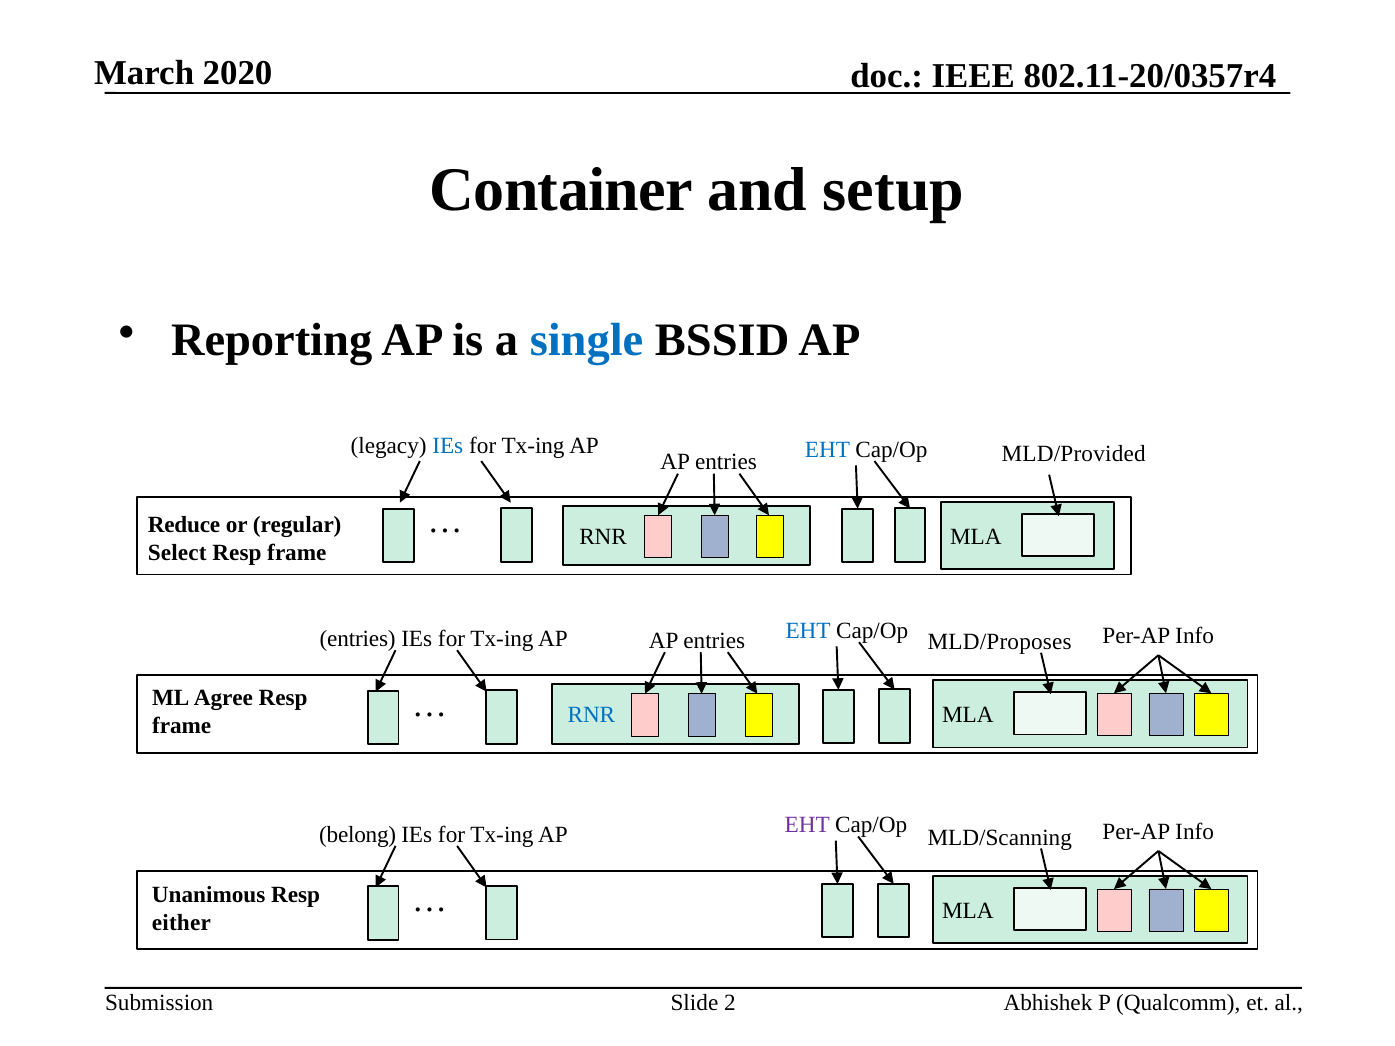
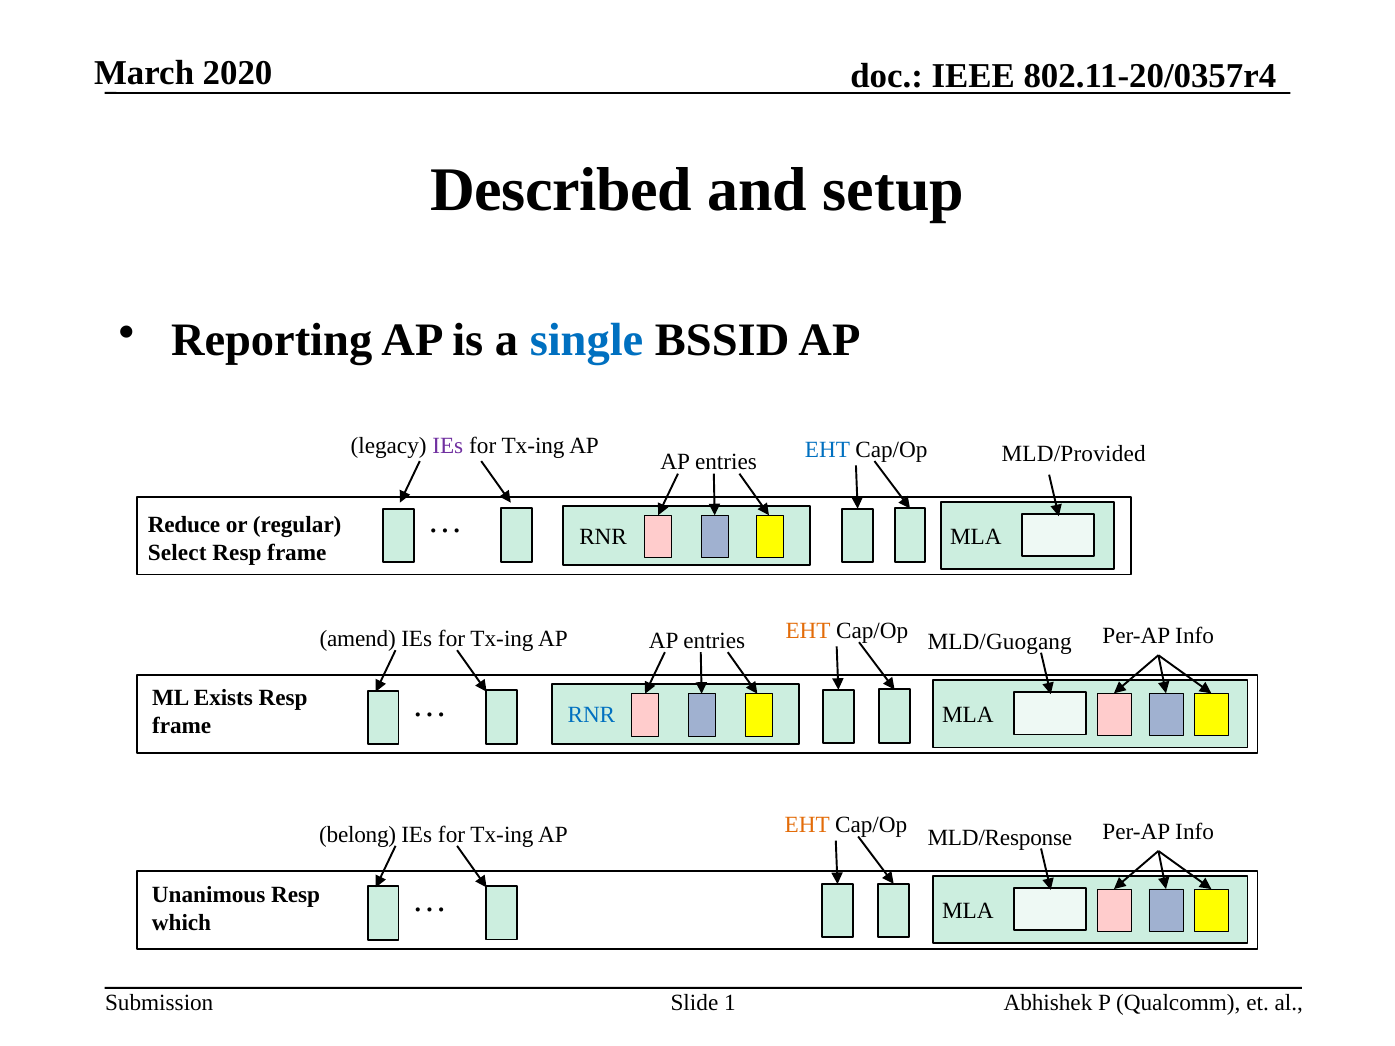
Container: Container -> Described
IEs at (448, 446) colour: blue -> purple
EHT at (808, 631) colour: blue -> orange
entries at (358, 639): entries -> amend
MLD/Proposes: MLD/Proposes -> MLD/Guogang
Agree: Agree -> Exists
EHT at (807, 825) colour: purple -> orange
MLD/Scanning: MLD/Scanning -> MLD/Response
either: either -> which
2: 2 -> 1
